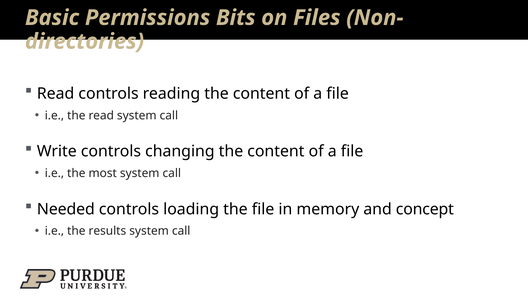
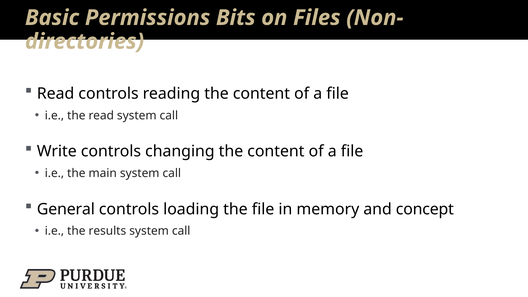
most: most -> main
Needed: Needed -> General
